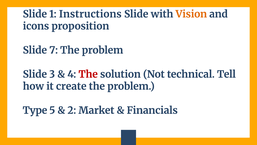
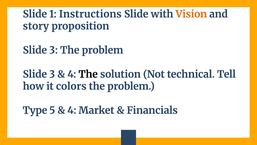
icons: icons -> story
7 at (54, 50): 7 -> 3
The at (88, 74) colour: red -> black
create: create -> colors
2 at (72, 110): 2 -> 4
